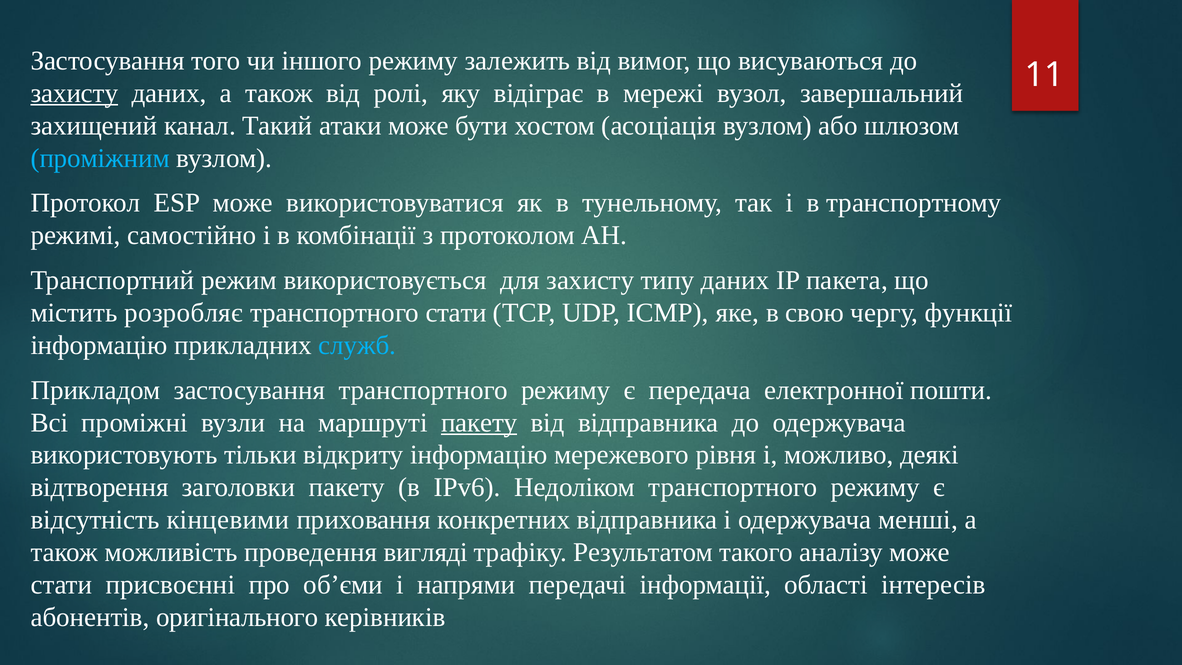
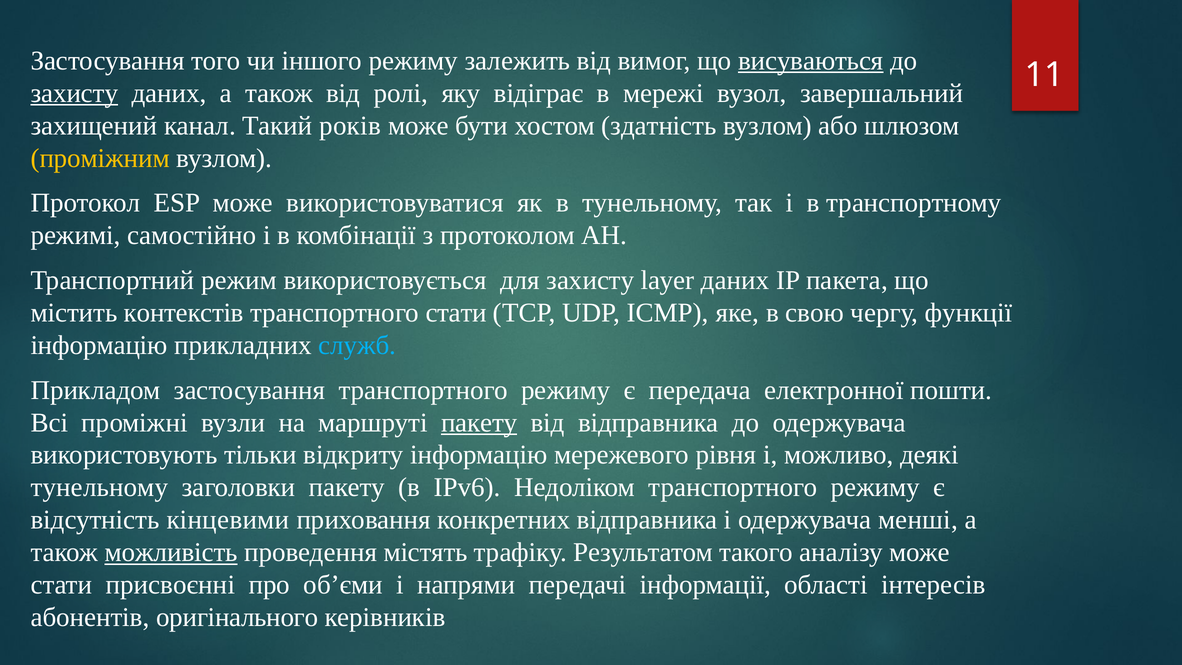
висуваються underline: none -> present
атаки: атаки -> років
асоціація: асоціація -> здатність
проміжним colour: light blue -> yellow
типу: типу -> layer
розробляє: розробляє -> контекстів
відтворення at (100, 487): відтворення -> тунельному
можливість underline: none -> present
вигляді: вигляді -> містять
